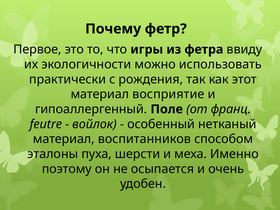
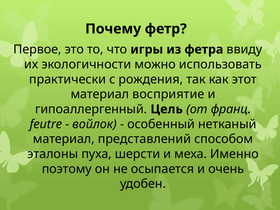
Поле: Поле -> Цель
воспитанников: воспитанников -> представлений
